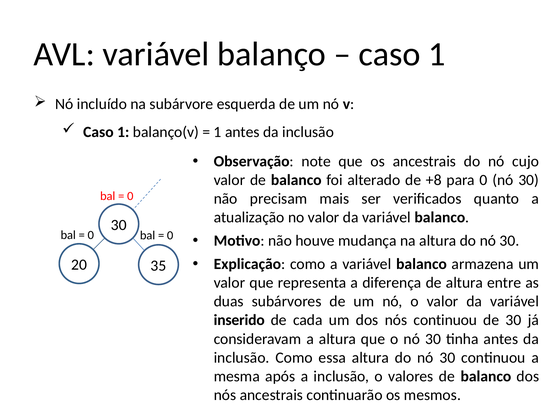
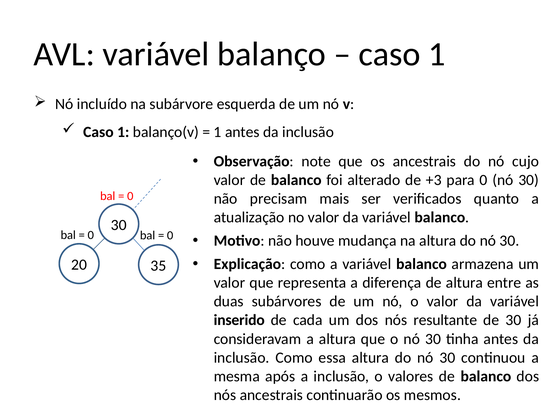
+8: +8 -> +3
nós continuou: continuou -> resultante
